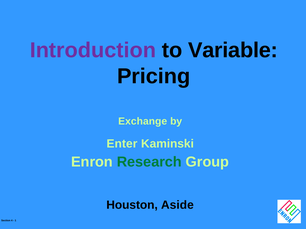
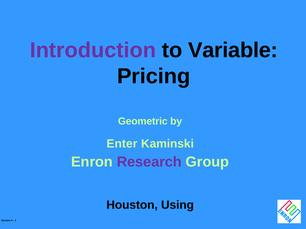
Exchange: Exchange -> Geometric
Research colour: green -> purple
Aside: Aside -> Using
